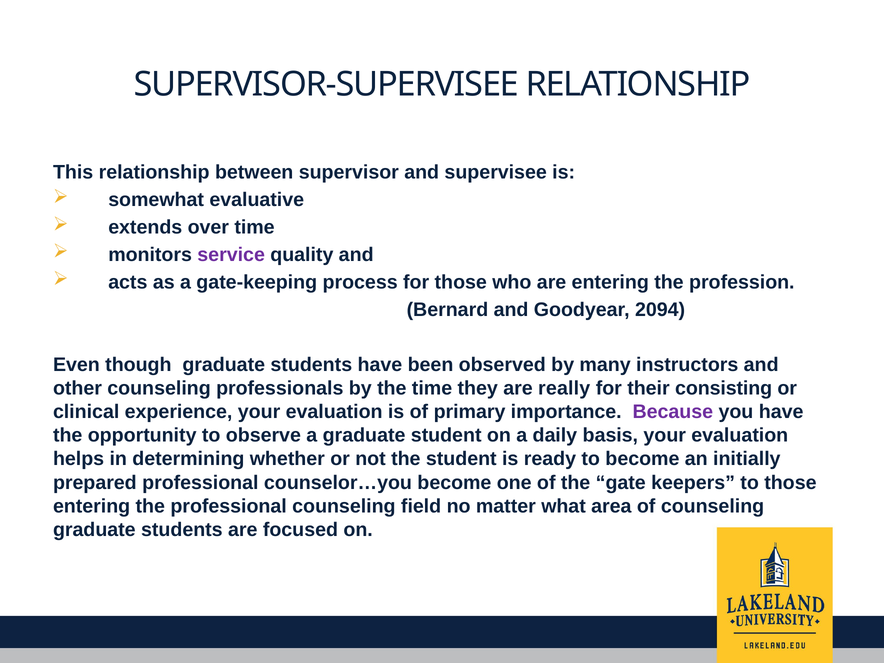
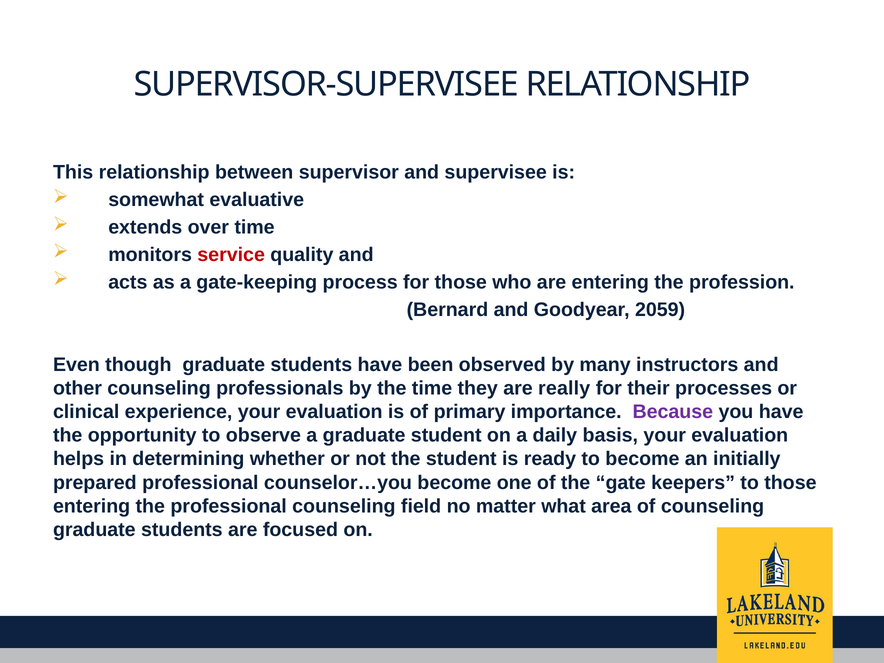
service colour: purple -> red
2094: 2094 -> 2059
consisting: consisting -> processes
